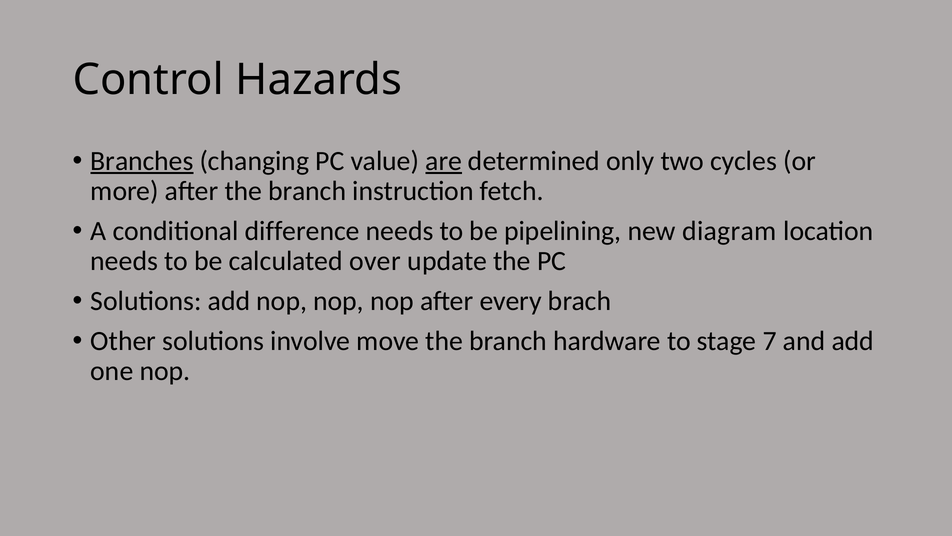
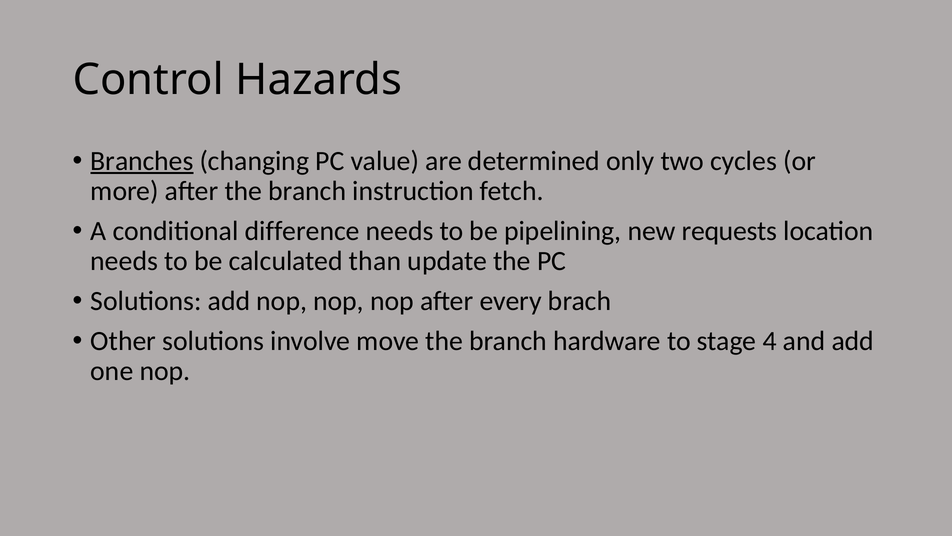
are underline: present -> none
diagram: diagram -> requests
over: over -> than
7: 7 -> 4
